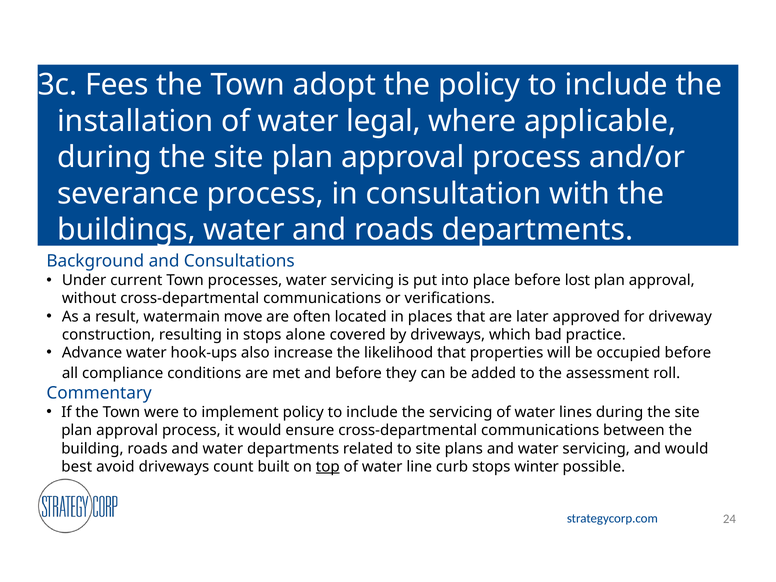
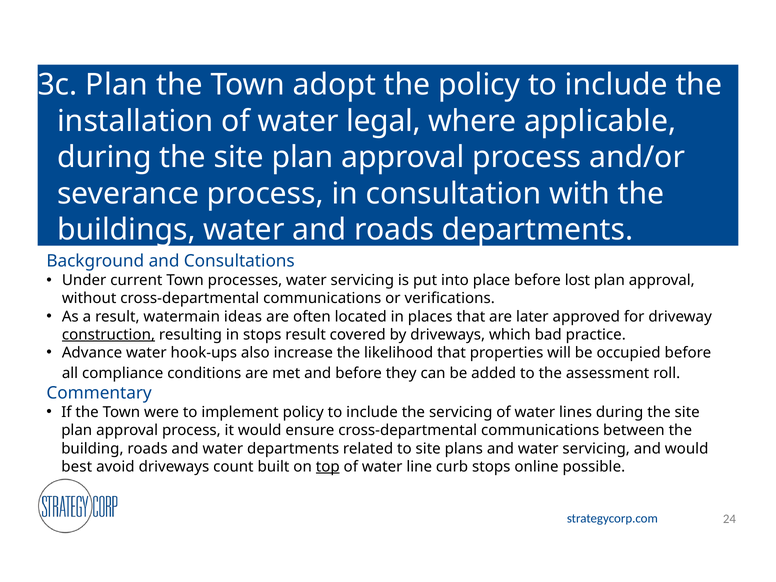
3c Fees: Fees -> Plan
move: move -> ideas
construction underline: none -> present
stops alone: alone -> result
winter: winter -> online
